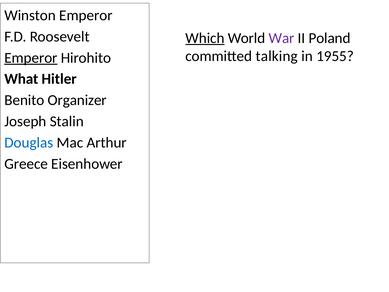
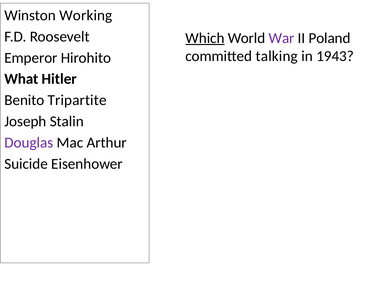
Winston Emperor: Emperor -> Working
1955: 1955 -> 1943
Emperor at (31, 58) underline: present -> none
Organizer: Organizer -> Tripartite
Douglas colour: blue -> purple
Greece: Greece -> Suicide
